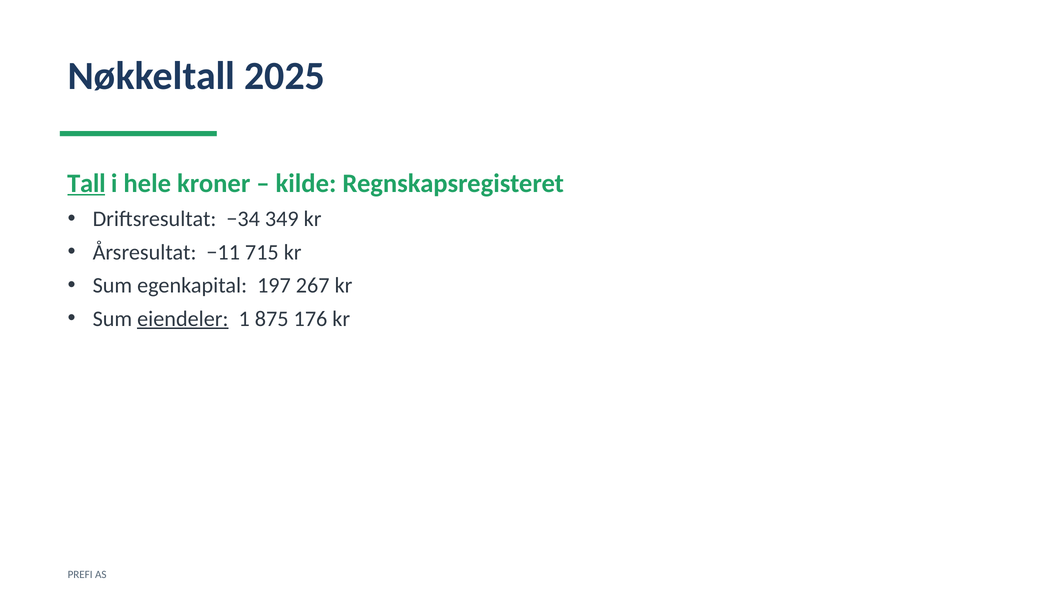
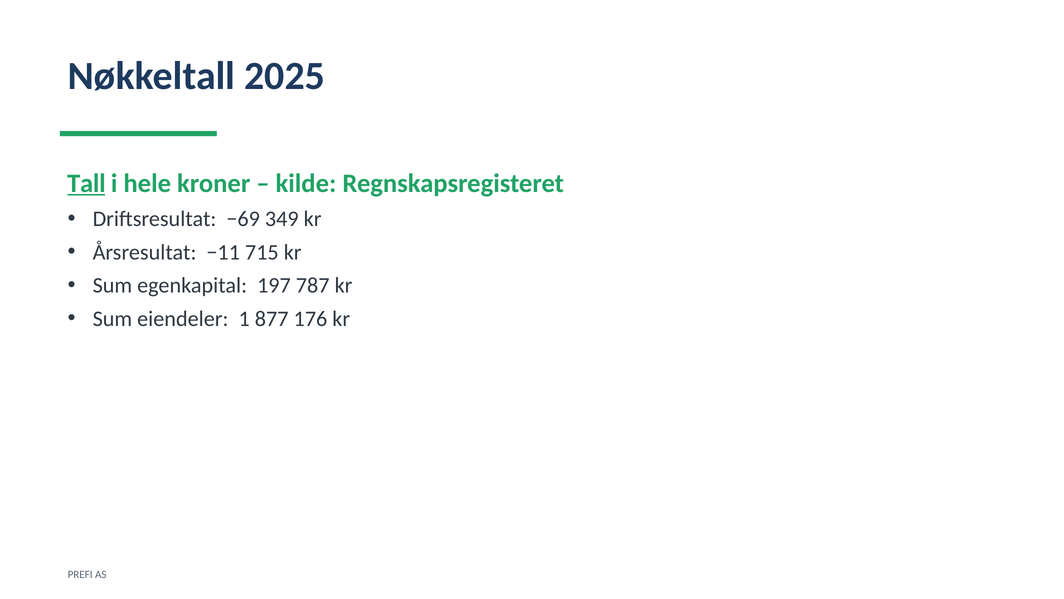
−34: −34 -> −69
267: 267 -> 787
eiendeler underline: present -> none
875: 875 -> 877
